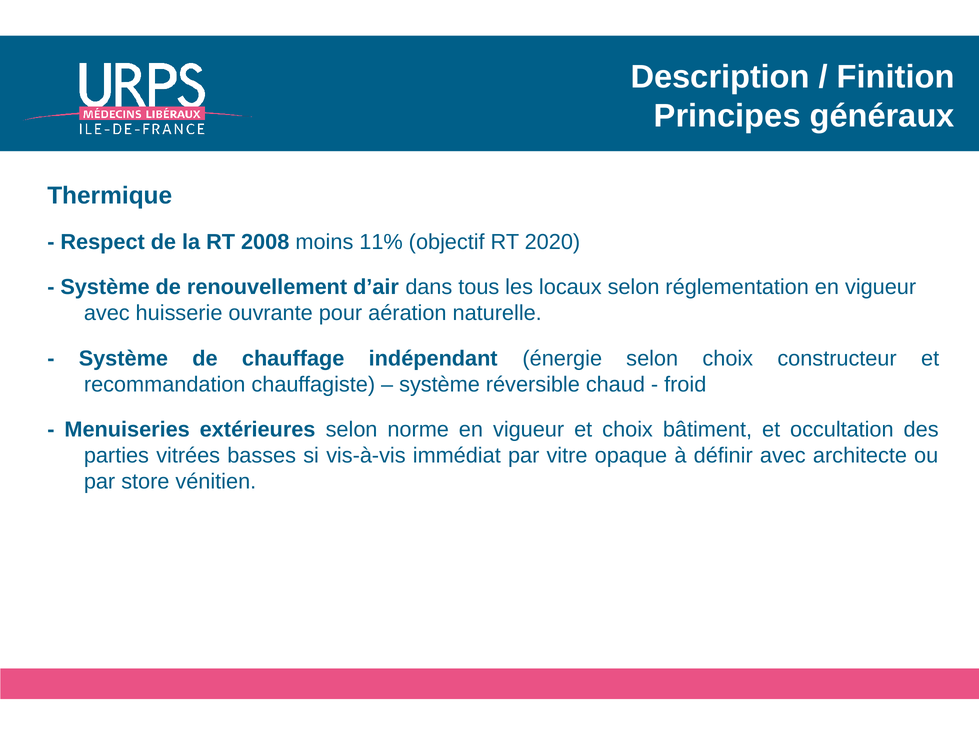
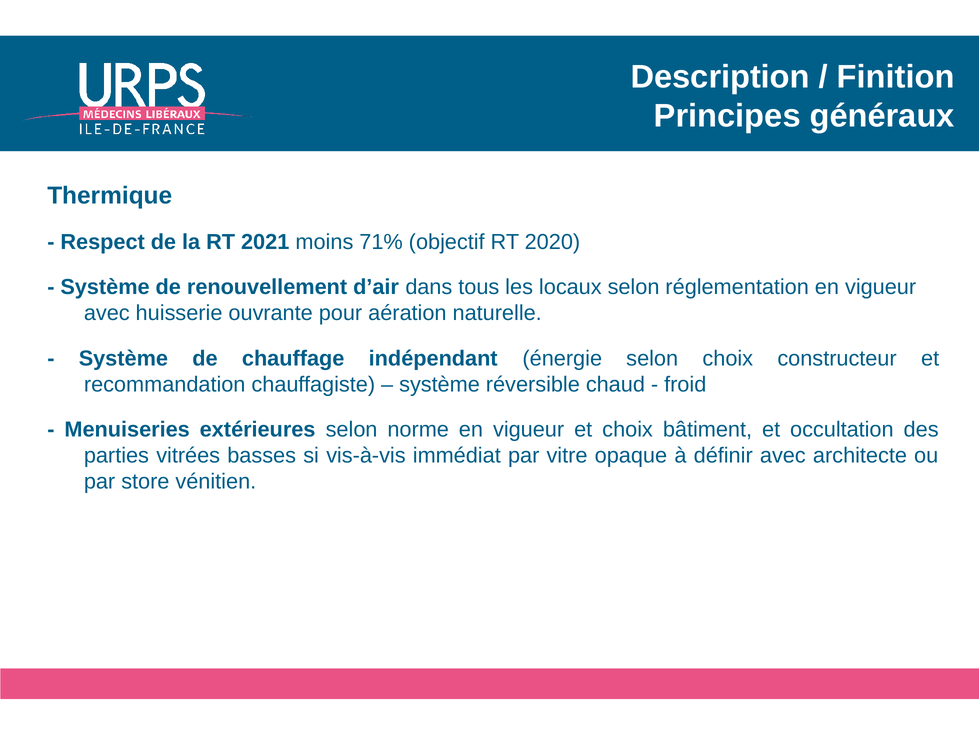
2008: 2008 -> 2021
11%: 11% -> 71%
